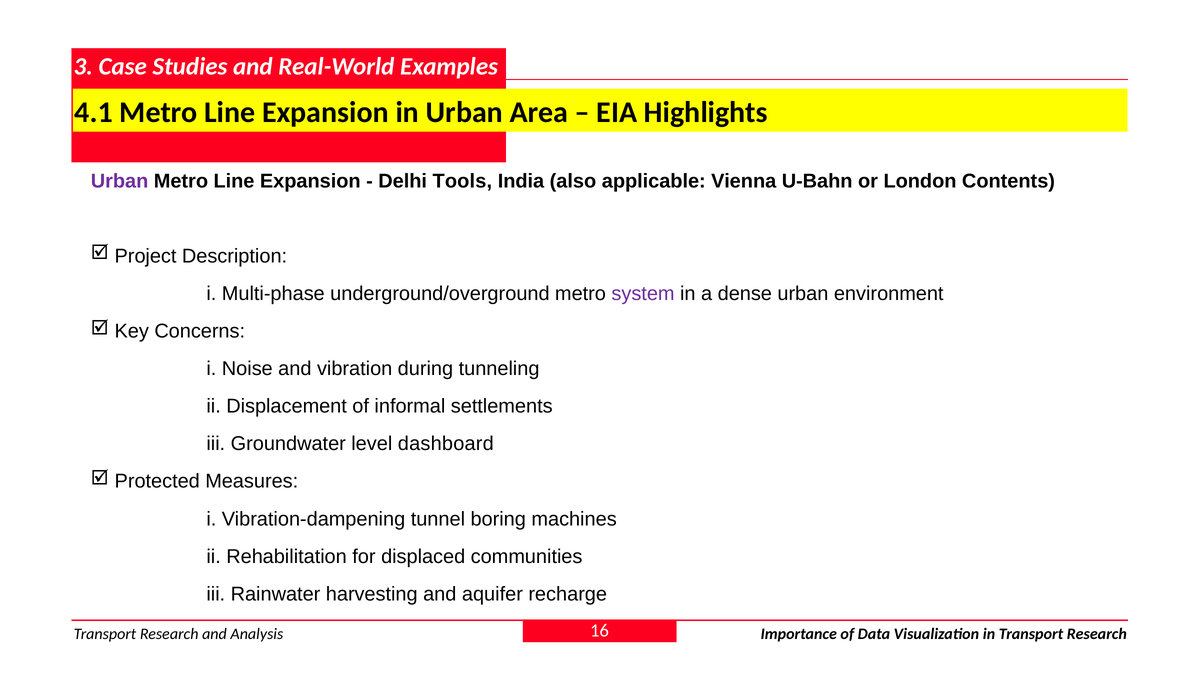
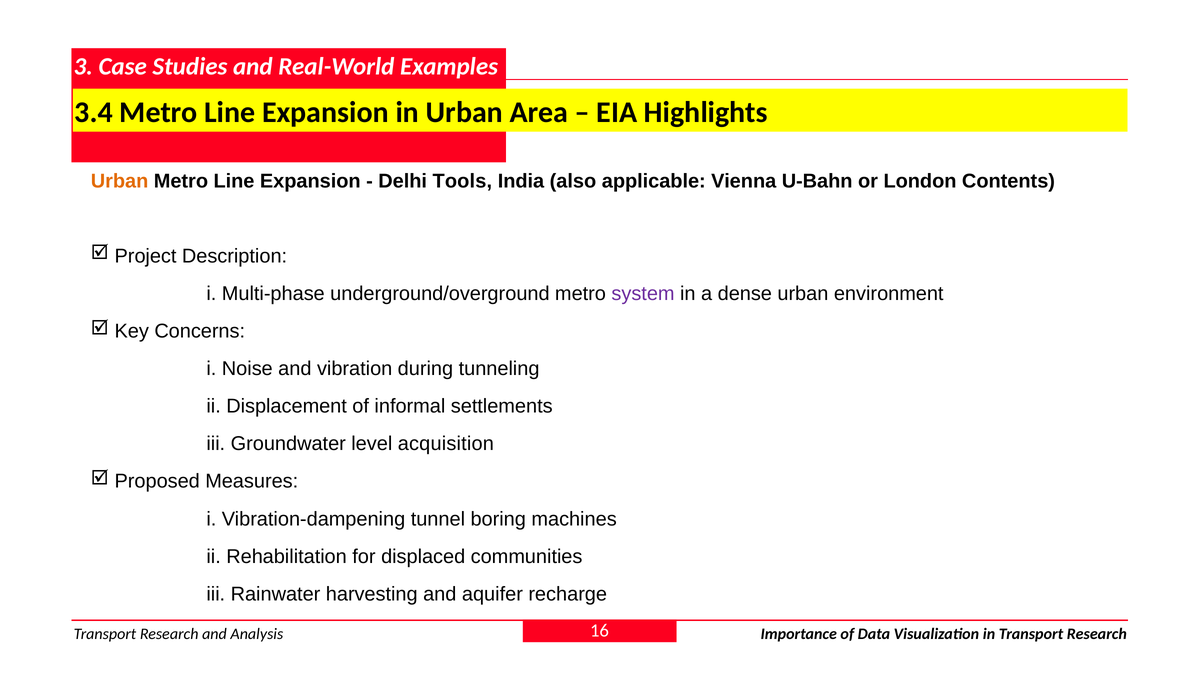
4.1: 4.1 -> 3.4
Urban at (120, 181) colour: purple -> orange
dashboard: dashboard -> acquisition
Protected: Protected -> Proposed
